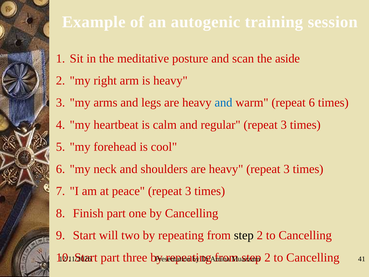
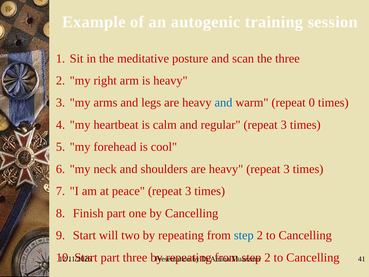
the aside: aside -> three
repeat 6: 6 -> 0
step at (244, 235) colour: black -> blue
